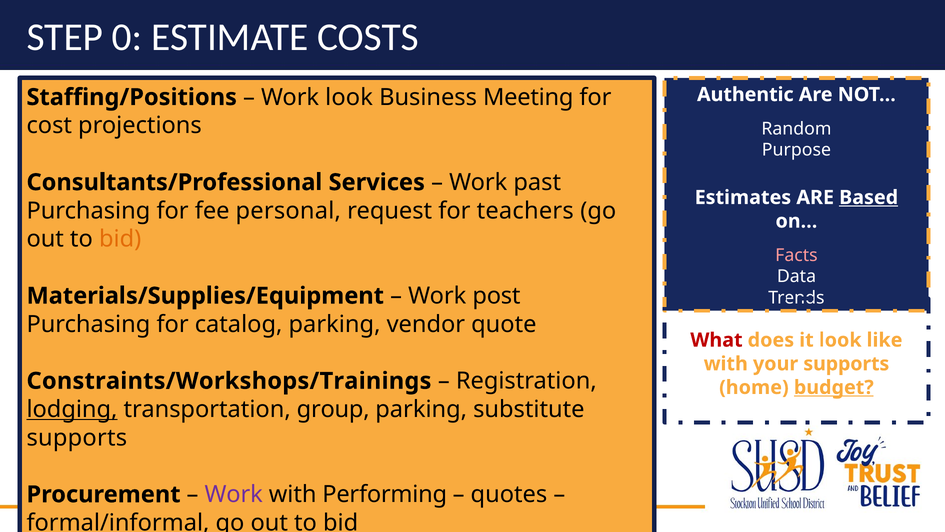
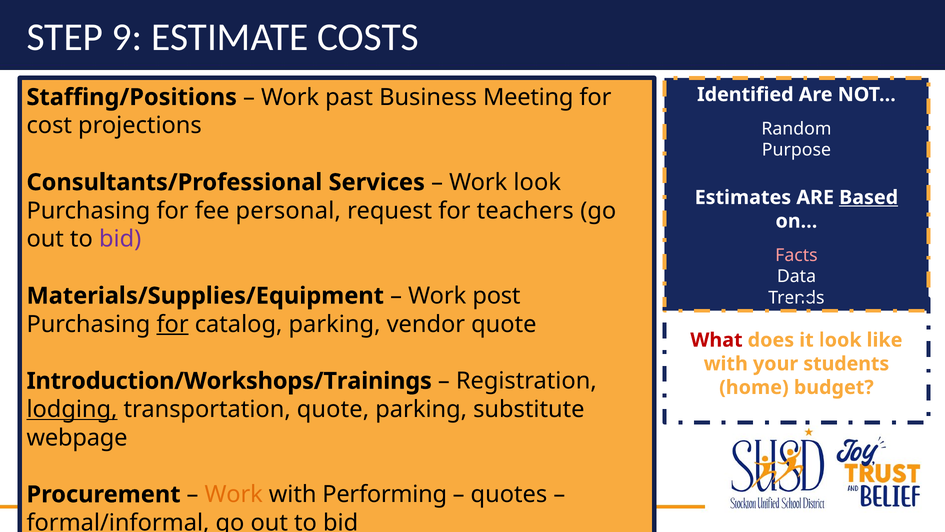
0: 0 -> 9
Authentic: Authentic -> Identified
Work look: look -> past
Work past: past -> look
bid at (120, 239) colour: orange -> purple
for at (173, 324) underline: none -> present
your supports: supports -> students
Constraints/Workshops/Trainings: Constraints/Workshops/Trainings -> Introduction/Workshops/Trainings
budget underline: present -> none
transportation group: group -> quote
supports at (77, 437): supports -> webpage
Work at (234, 494) colour: purple -> orange
